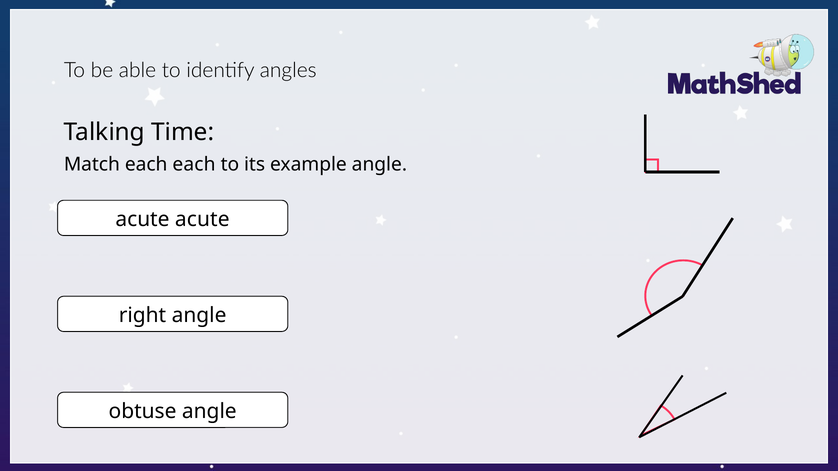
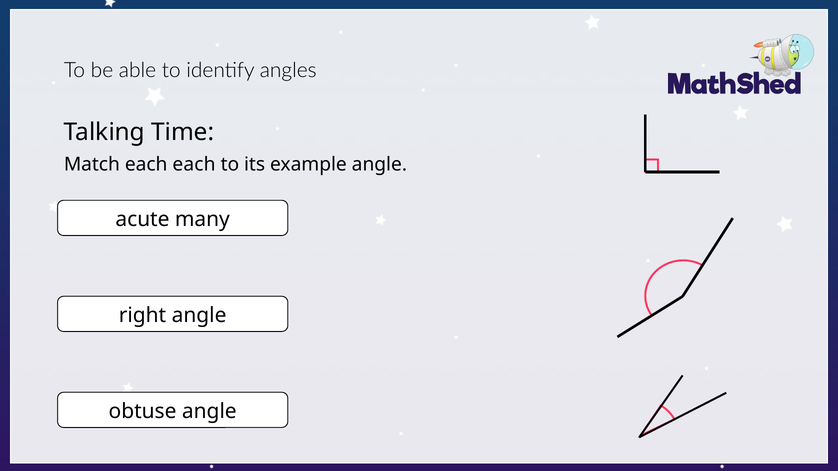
acute acute: acute -> many
